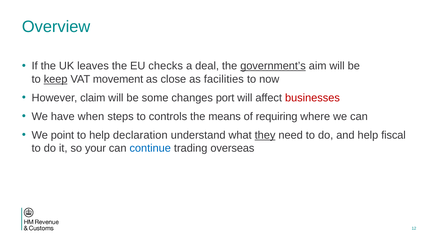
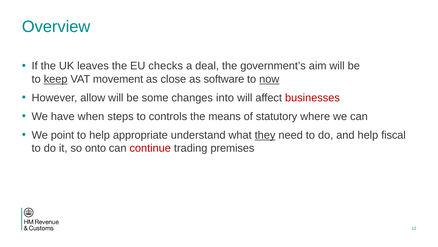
government’s underline: present -> none
facilities: facilities -> software
now underline: none -> present
claim: claim -> allow
port: port -> into
requiring: requiring -> statutory
declaration: declaration -> appropriate
your: your -> onto
continue colour: blue -> red
overseas: overseas -> premises
